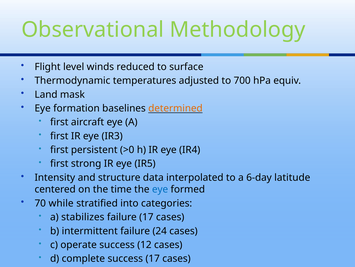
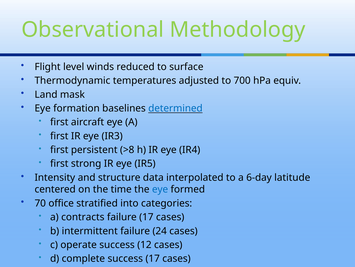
determined colour: orange -> blue
>0: >0 -> >8
while: while -> office
stabilizes: stabilizes -> contracts
